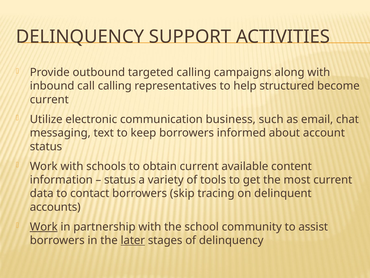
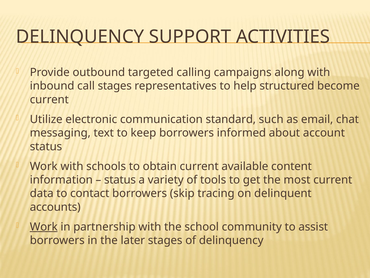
call calling: calling -> stages
business: business -> standard
later underline: present -> none
